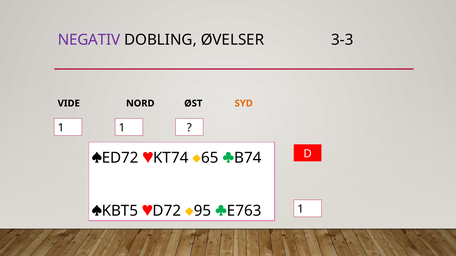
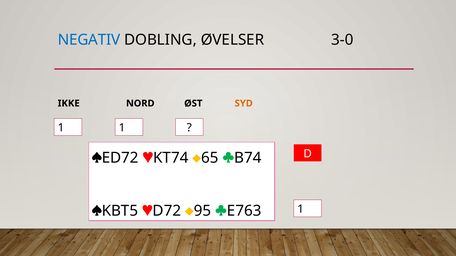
NEGATIV colour: purple -> blue
3-3: 3-3 -> 3-0
VIDE: VIDE -> IKKE
